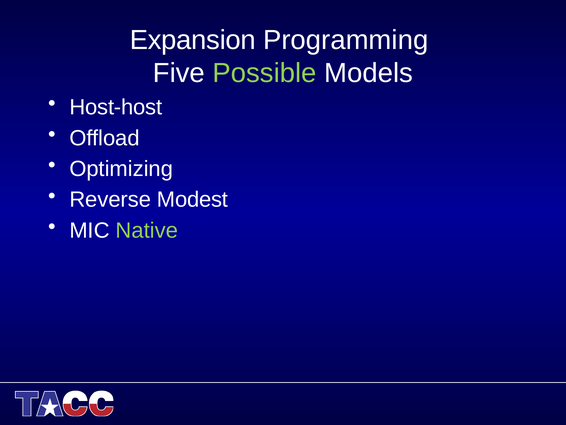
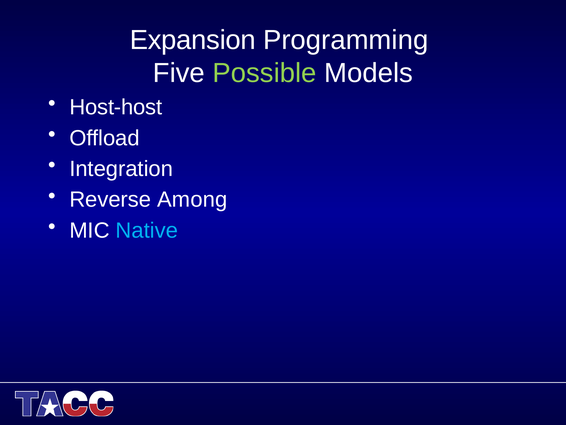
Optimizing: Optimizing -> Integration
Modest: Modest -> Among
Native colour: light green -> light blue
